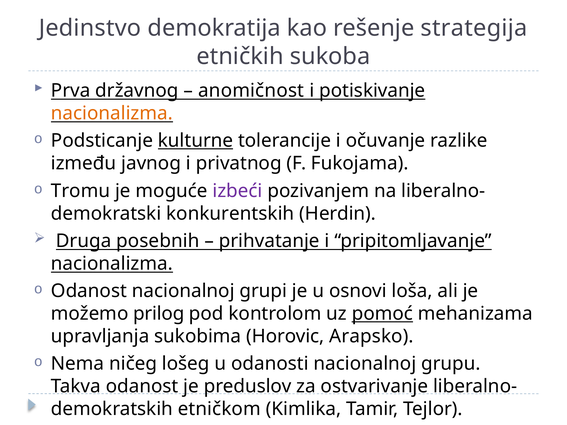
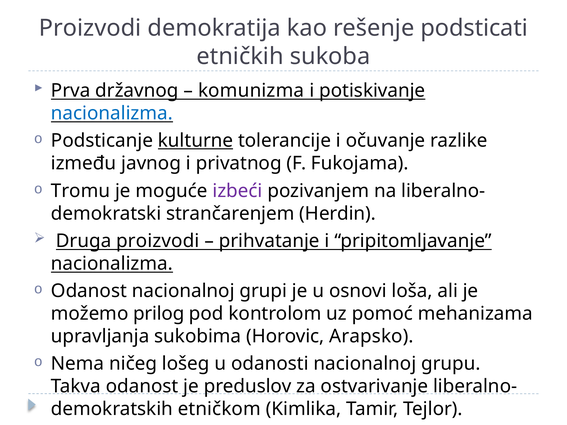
Jedinstvo at (90, 28): Jedinstvo -> Proizvodi
strategija: strategija -> podsticati
anomičnost: anomičnost -> komunizma
nacionalizma at (112, 113) colour: orange -> blue
konkurentskih: konkurentskih -> strančarenjem
Druga posebnih: posebnih -> proizvodi
pomoć underline: present -> none
